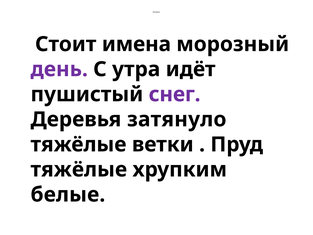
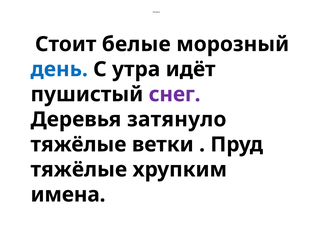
имена: имена -> белые
день colour: purple -> blue
белые: белые -> имена
